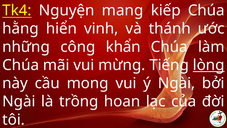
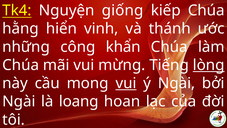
mang: mang -> giống
vui at (126, 83) underline: none -> present
trồng: trồng -> loang
